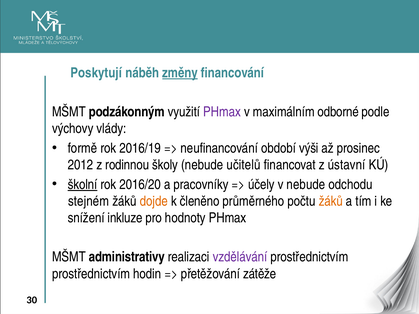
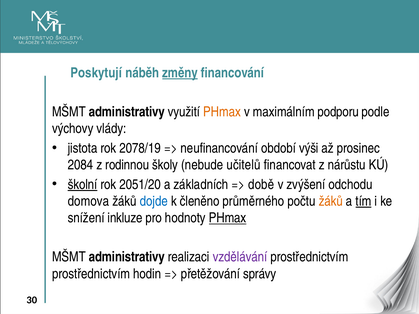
podzákonným at (127, 112): podzákonným -> administrativy
PHmax at (222, 112) colour: purple -> orange
odborné: odborné -> podporu
formě: formě -> jistota
2016/19: 2016/19 -> 2078/19
2012: 2012 -> 2084
ústavní: ústavní -> nárůstu
2016/20: 2016/20 -> 2051/20
pracovníky: pracovníky -> základních
účely: účely -> době
v nebude: nebude -> zvýšení
stejném: stejném -> domova
dojde colour: orange -> blue
tím underline: none -> present
PHmax at (228, 218) underline: none -> present
zátěže: zátěže -> správy
